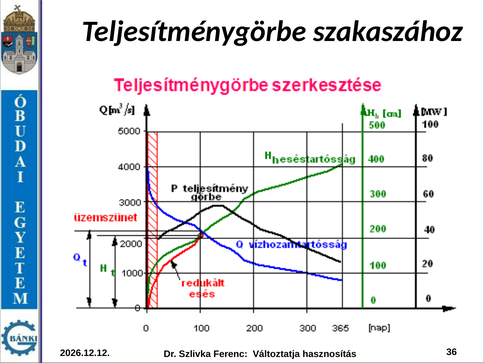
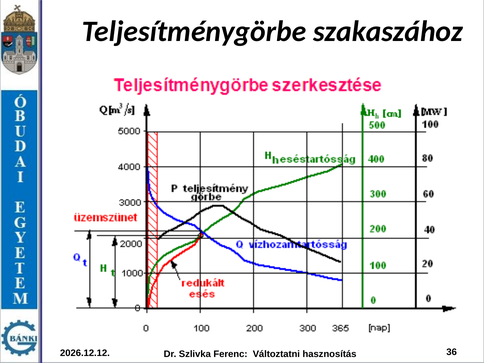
Változtatja: Változtatja -> Változtatni
